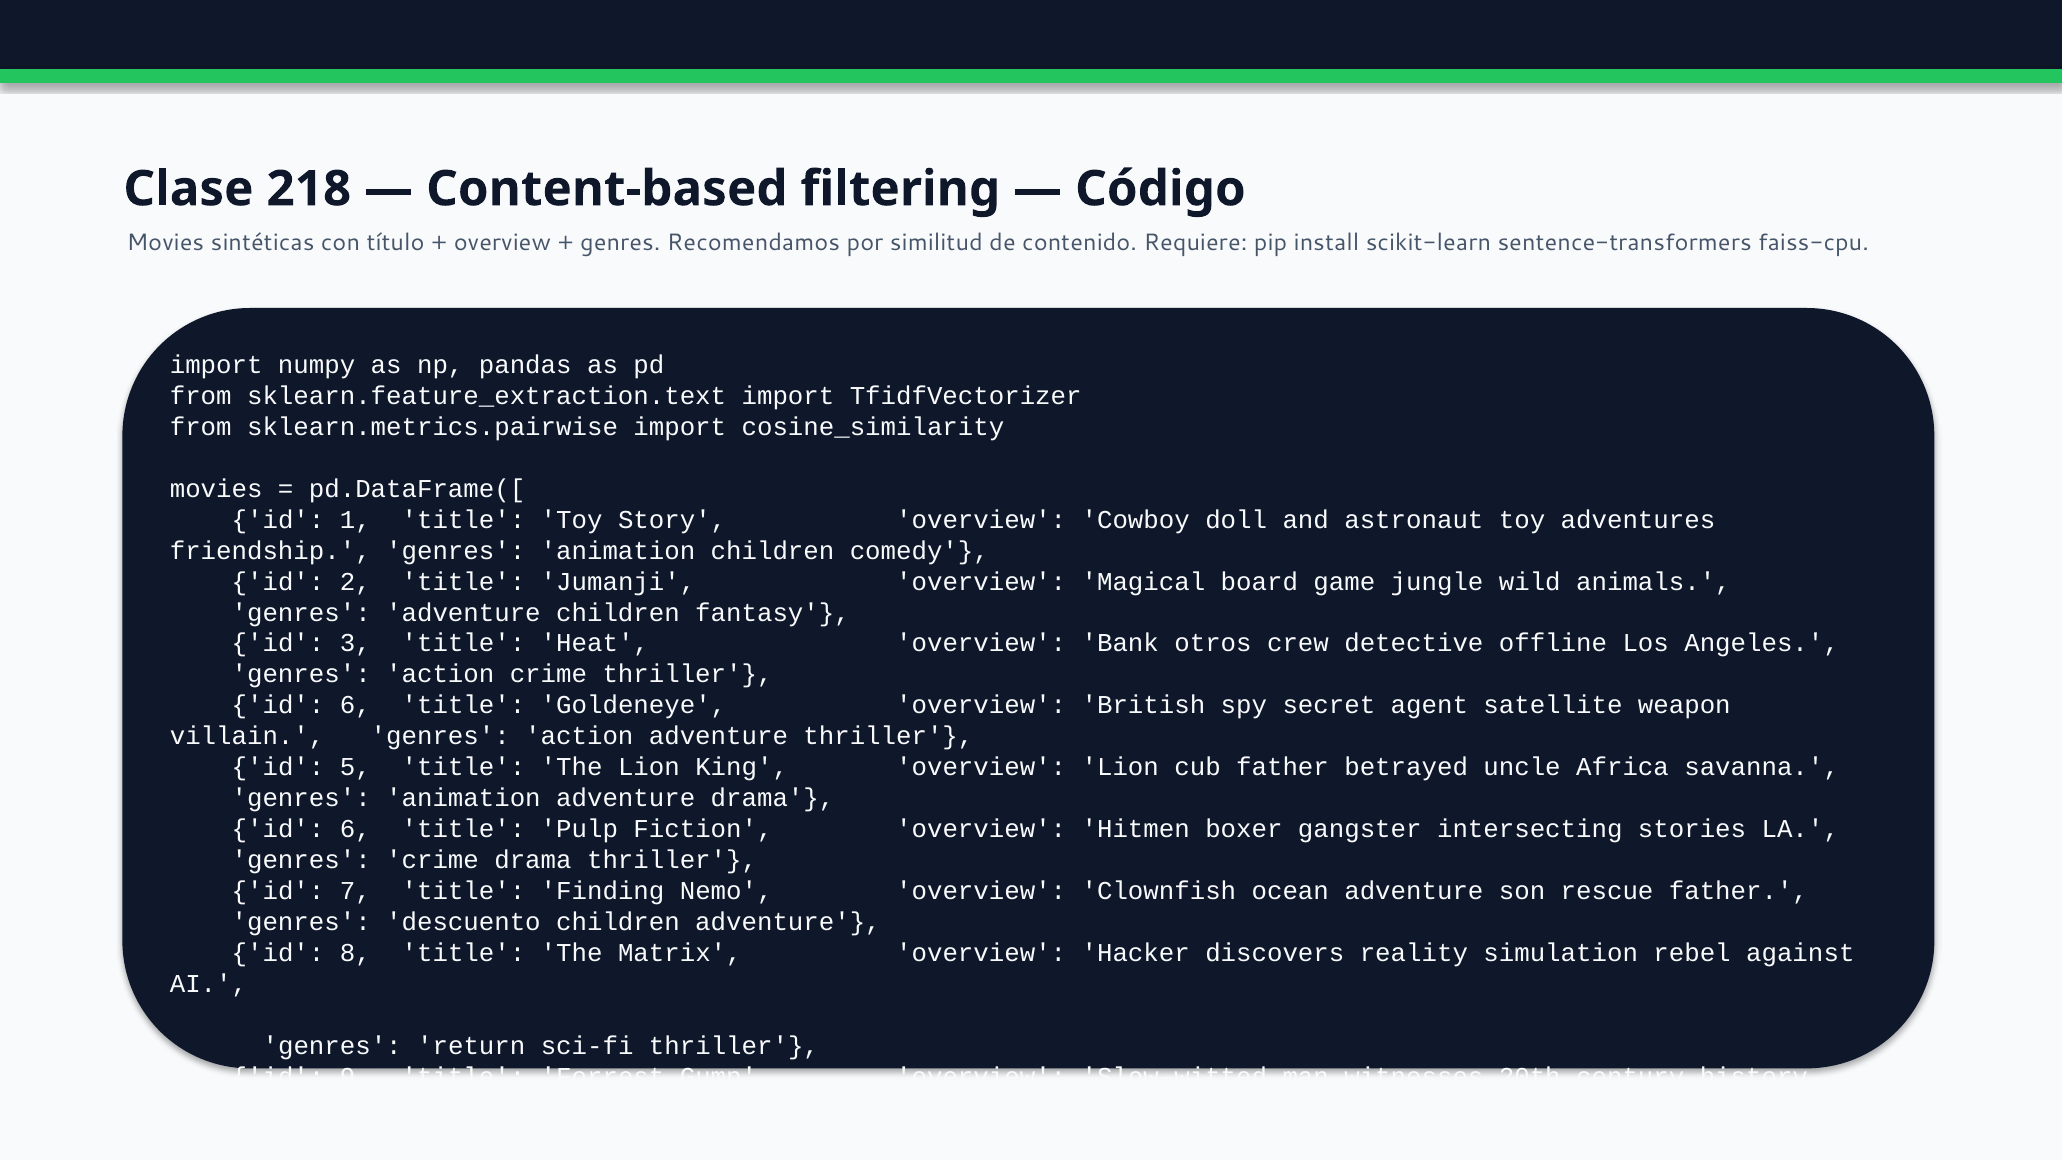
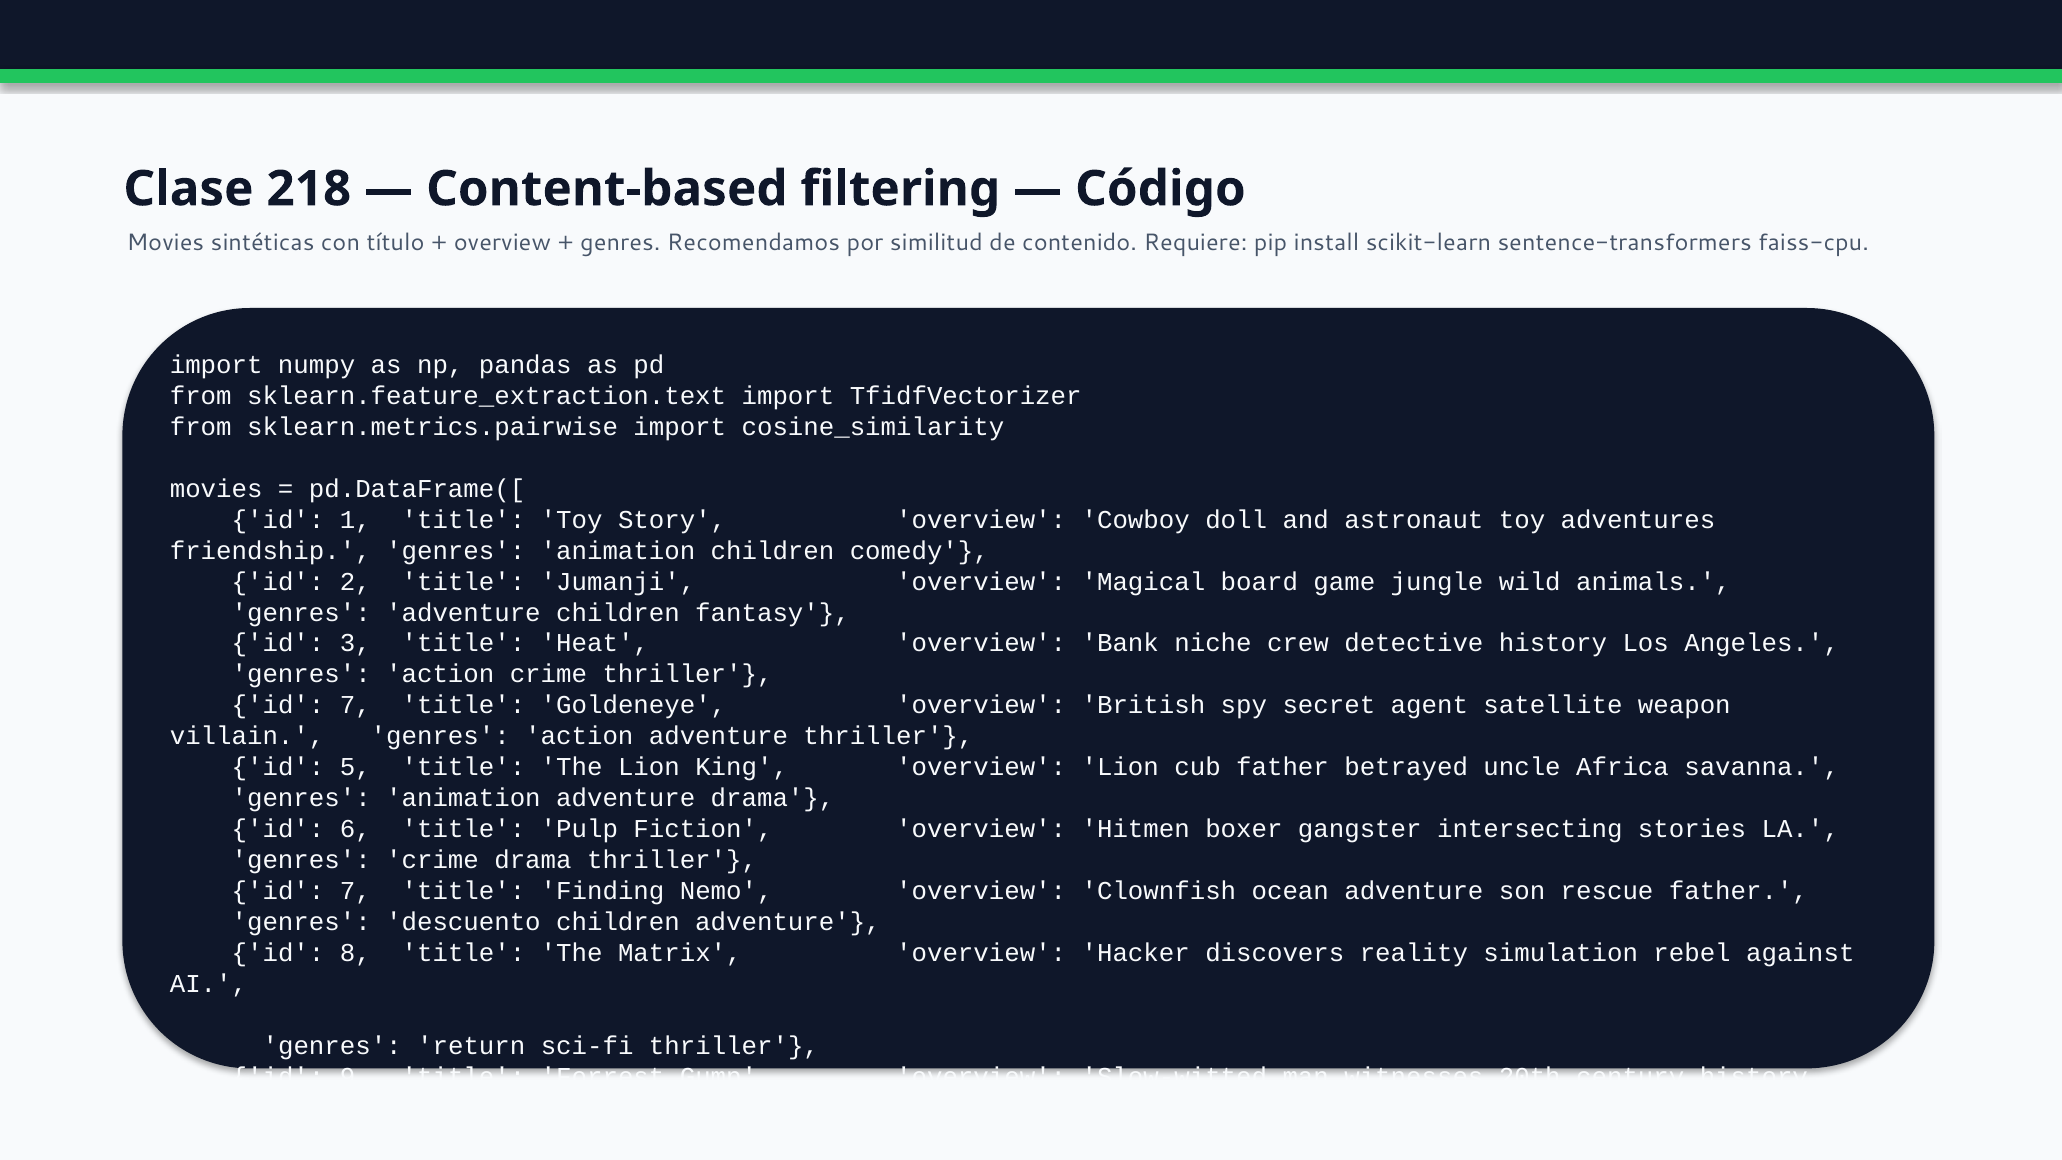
otros: otros -> niche
detective offline: offline -> history
6 at (355, 705): 6 -> 7
